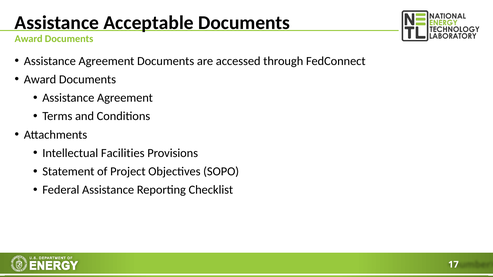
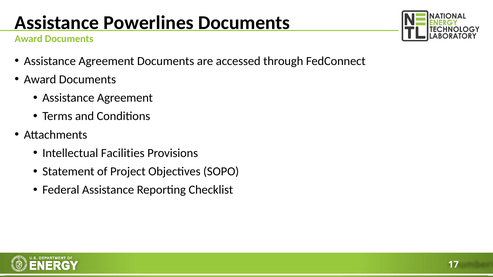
Acceptable: Acceptable -> Powerlines
